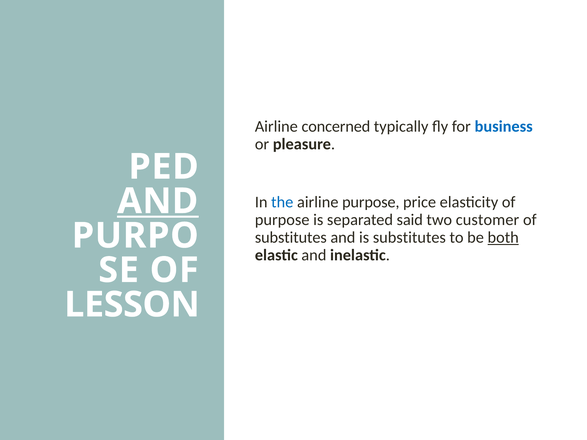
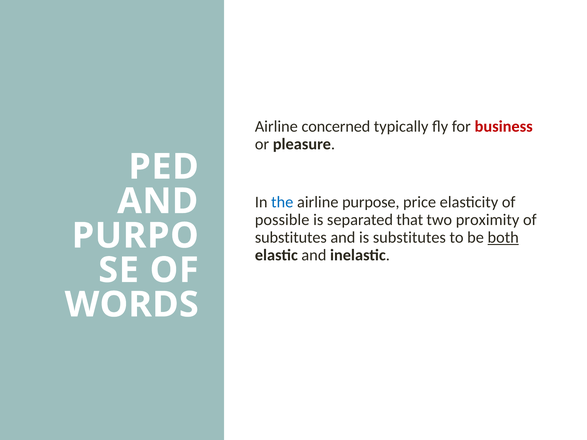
business colour: blue -> red
AND at (158, 201) underline: present -> none
purpose at (282, 220): purpose -> possible
said: said -> that
customer: customer -> proximity
LESSON: LESSON -> WORDS
